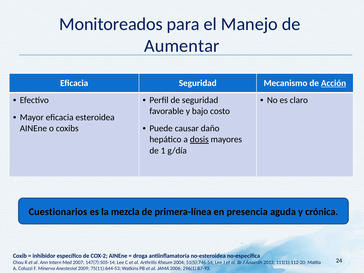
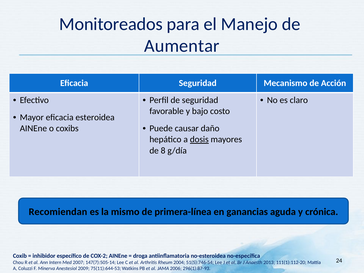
Acción underline: present -> none
1: 1 -> 8
Cuestionarios: Cuestionarios -> Recomiendan
mezcla: mezcla -> mismo
presencia: presencia -> ganancias
